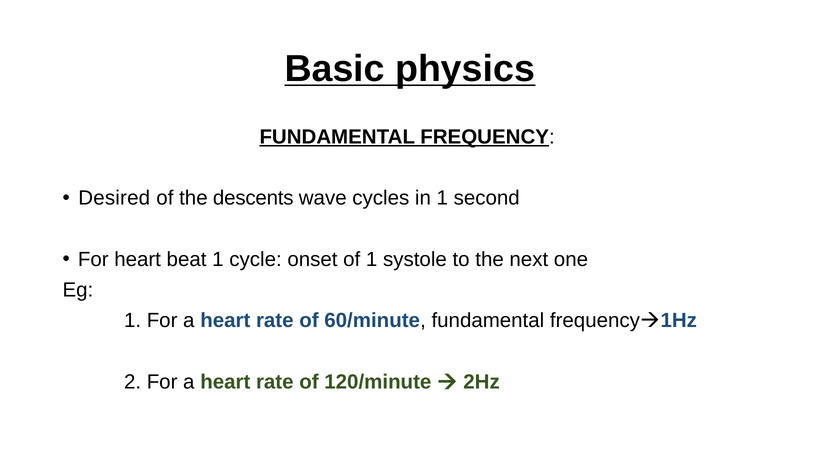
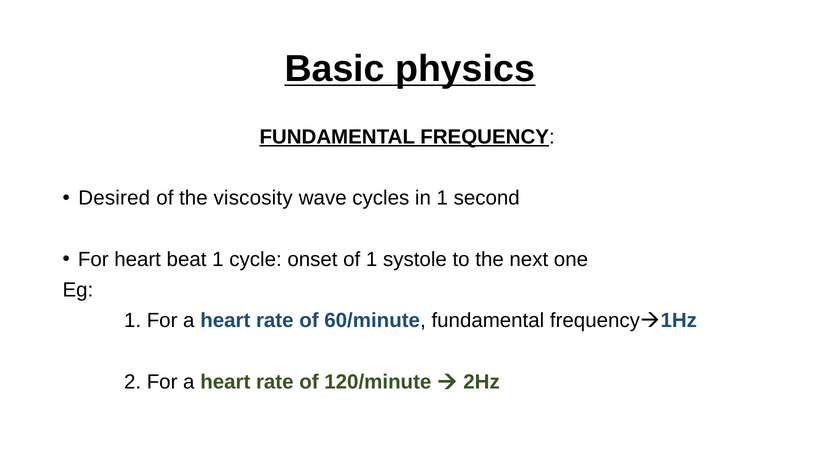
descents: descents -> viscosity
